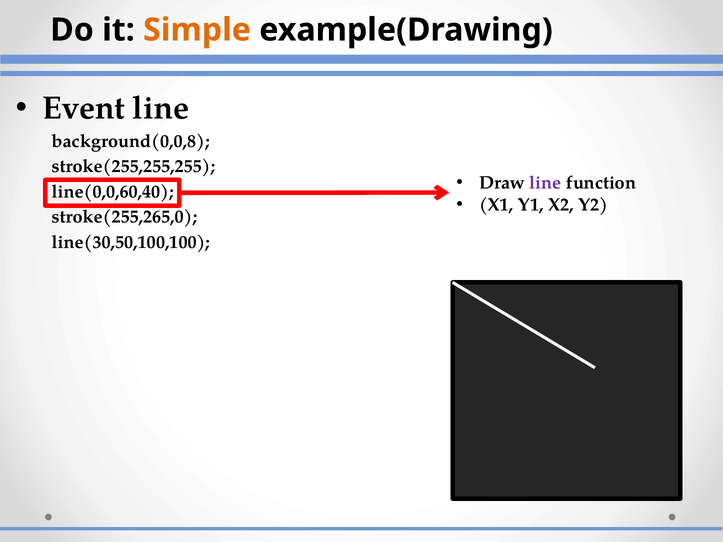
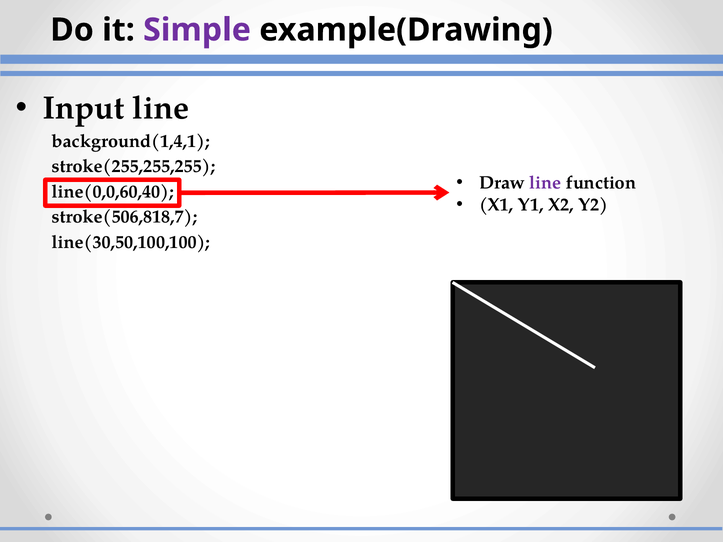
Simple colour: orange -> purple
Event: Event -> Input
background(0,0,8: background(0,0,8 -> background(1,4,1
stroke(255,265,0: stroke(255,265,0 -> stroke(506,818,7
